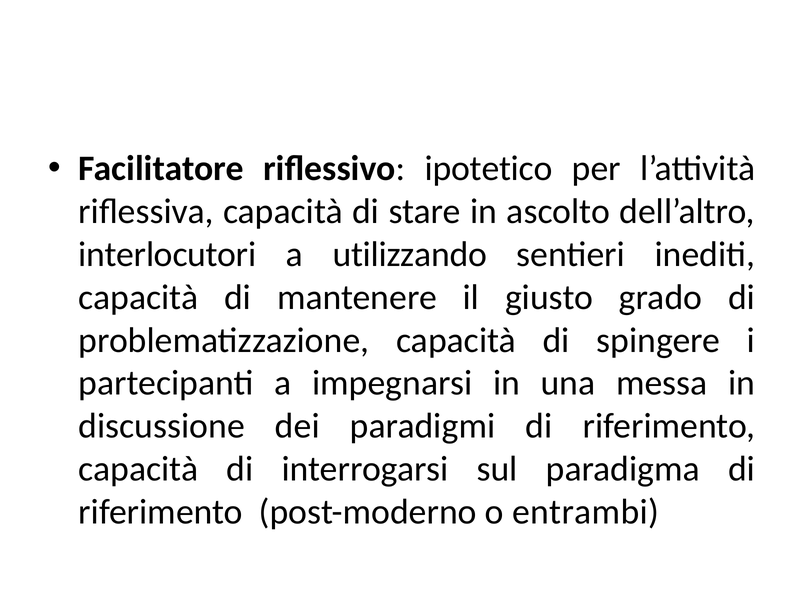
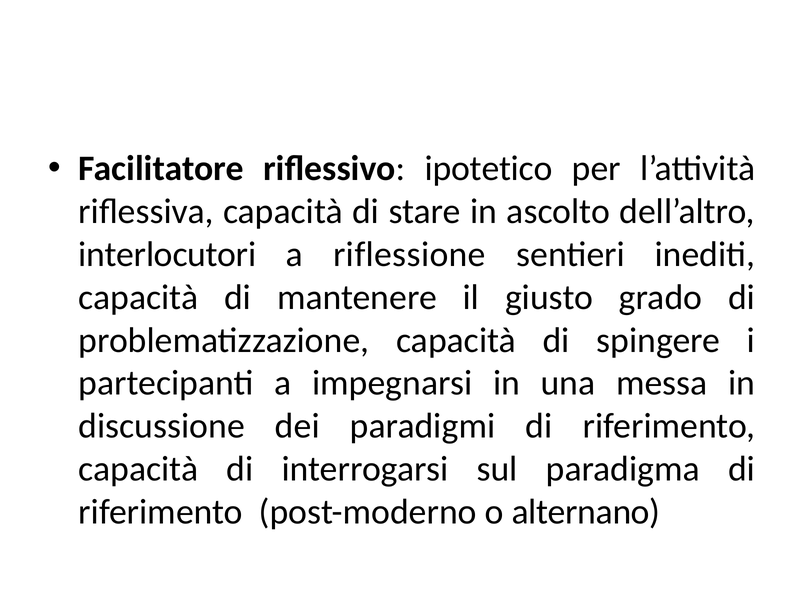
utilizzando: utilizzando -> riflessione
entrambi: entrambi -> alternano
